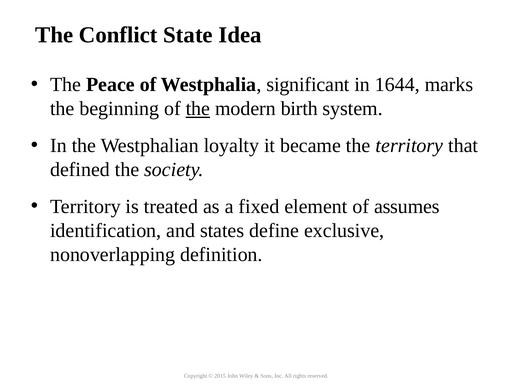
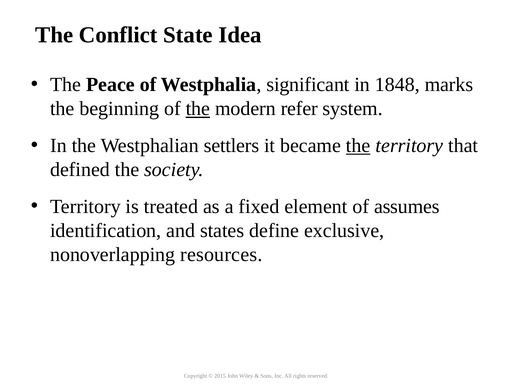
1644: 1644 -> 1848
birth: birth -> refer
loyalty: loyalty -> settlers
the at (358, 145) underline: none -> present
definition: definition -> resources
